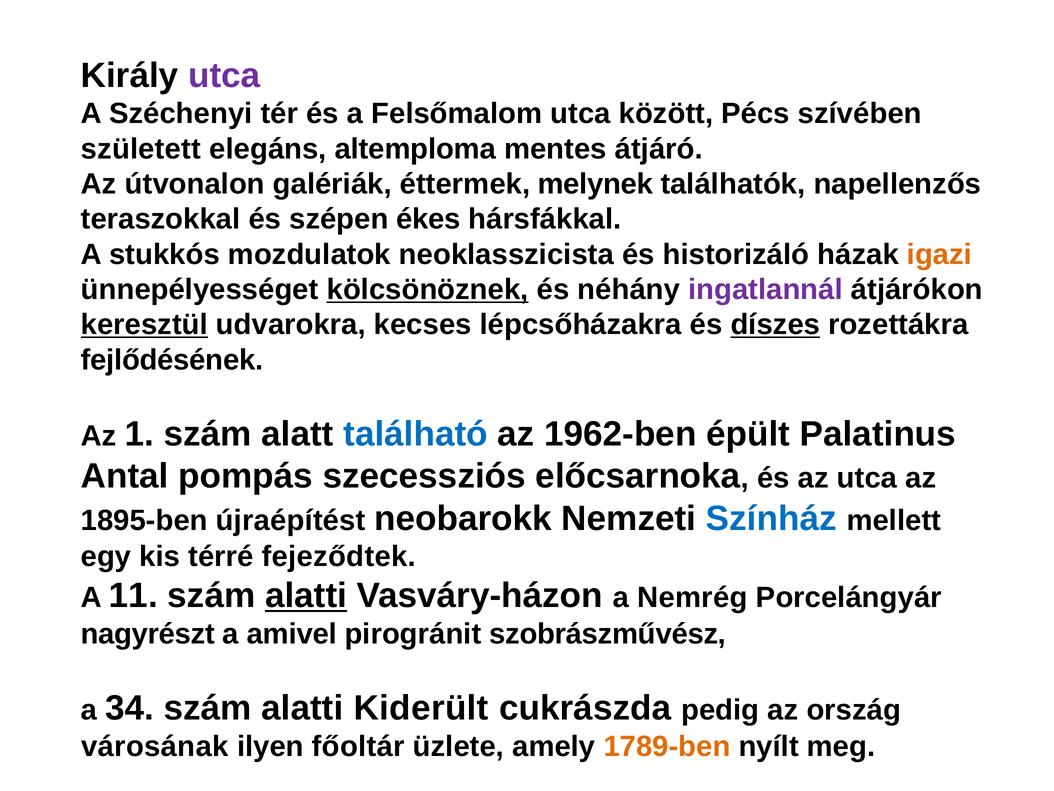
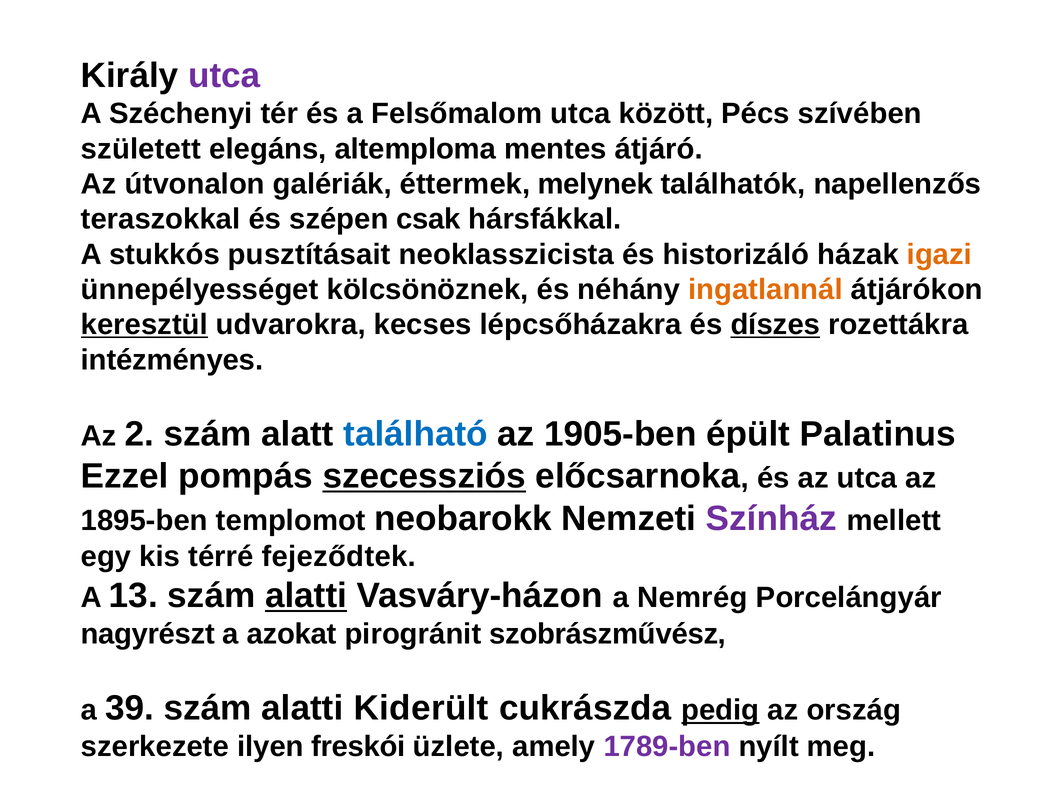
ékes: ékes -> csak
mozdulatok: mozdulatok -> pusztításait
kölcsönöznek underline: present -> none
ingatlannál colour: purple -> orange
fejlődésének: fejlődésének -> intézményes
1: 1 -> 2
1962-ben: 1962-ben -> 1905-ben
Antal: Antal -> Ezzel
szecessziós underline: none -> present
újraépítést: újraépítést -> templomot
Színház colour: blue -> purple
11: 11 -> 13
amivel: amivel -> azokat
34: 34 -> 39
pedig underline: none -> present
városának: városának -> szerkezete
főoltár: főoltár -> freskói
1789-ben colour: orange -> purple
